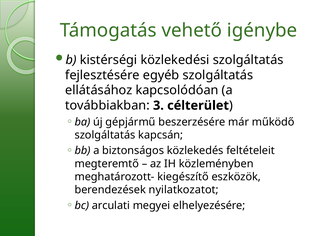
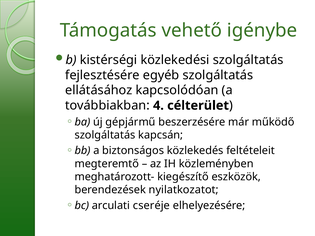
3: 3 -> 4
megyei: megyei -> cseréje
